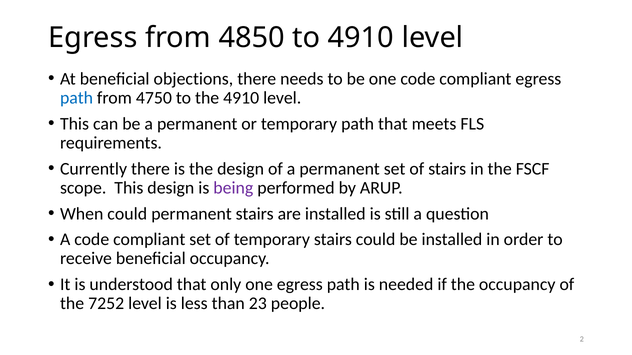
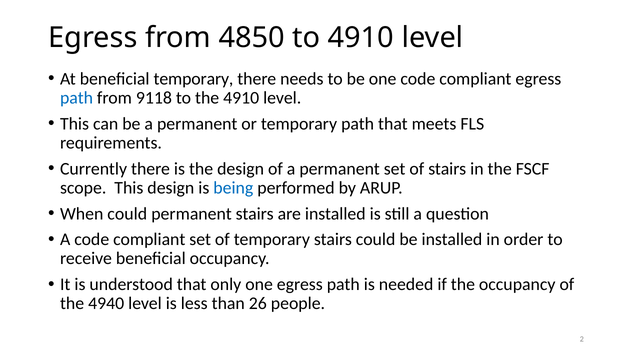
beneficial objections: objections -> temporary
4750: 4750 -> 9118
being colour: purple -> blue
7252: 7252 -> 4940
23: 23 -> 26
